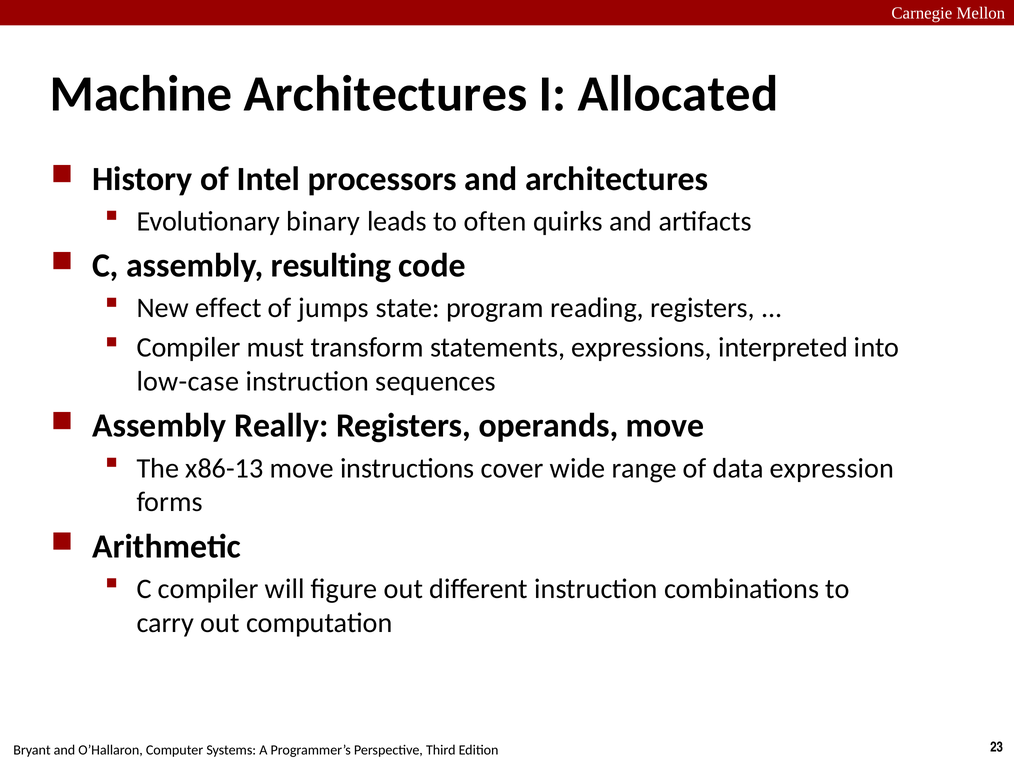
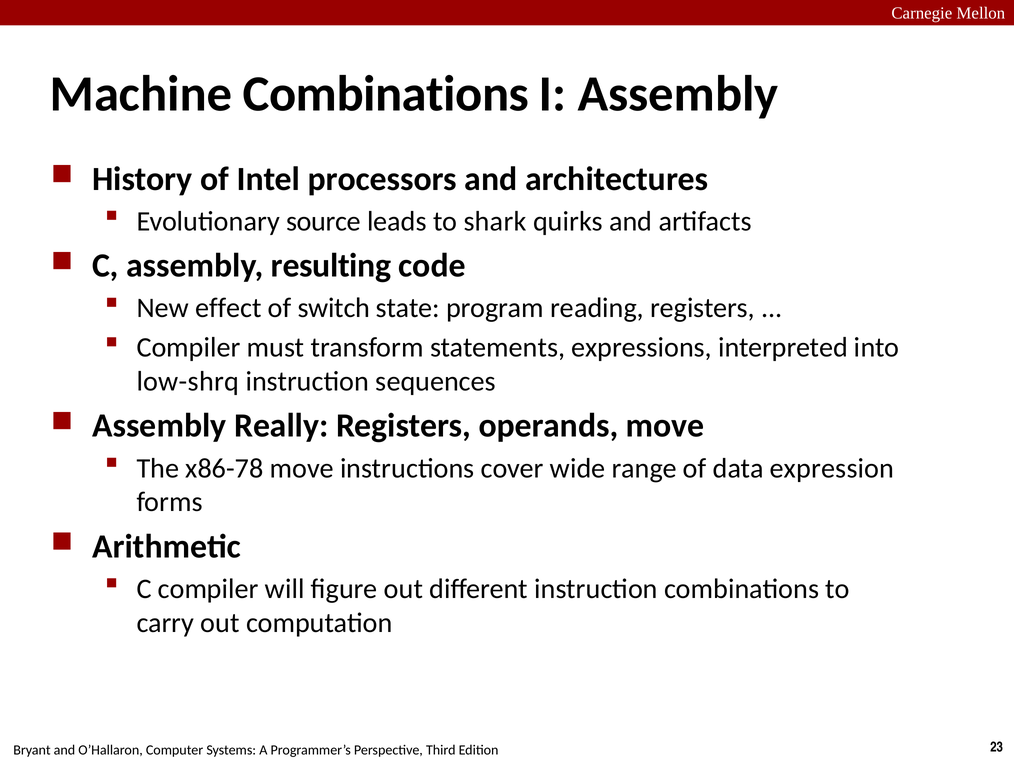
Machine Architectures: Architectures -> Combinations
I Allocated: Allocated -> Assembly
binary: binary -> source
often: often -> shark
jumps: jumps -> switch
low-case: low-case -> low-shrq
x86-13: x86-13 -> x86-78
